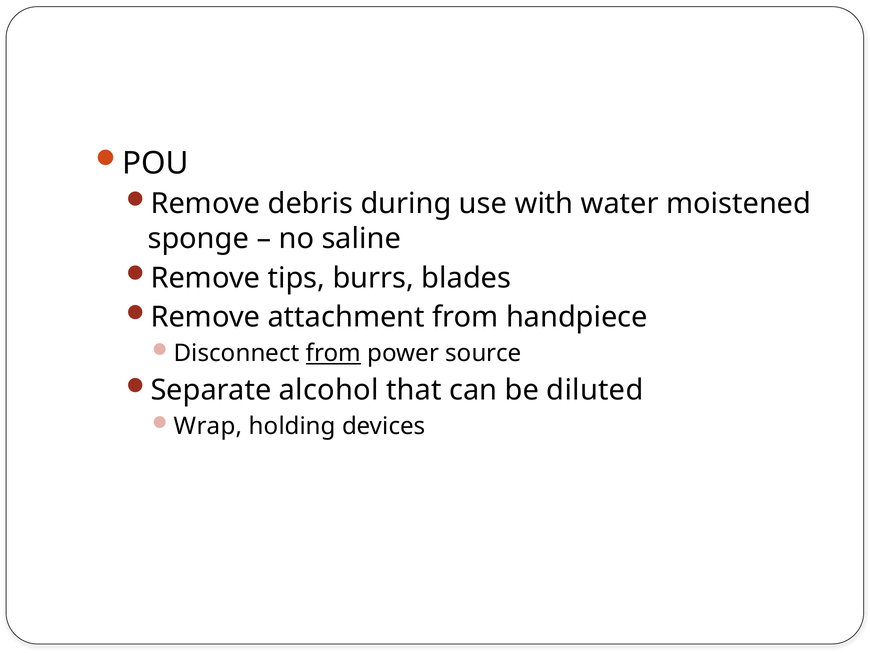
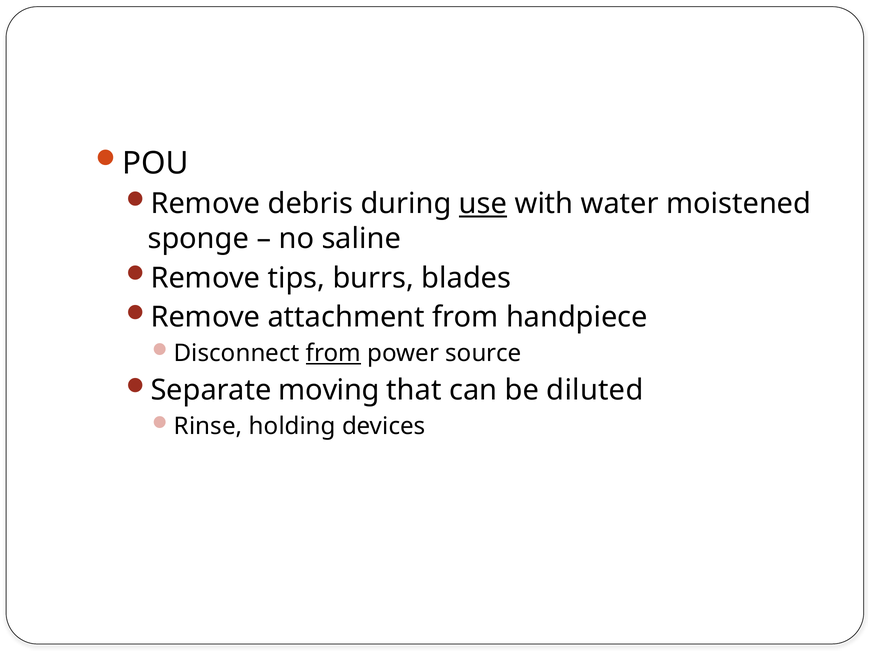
use underline: none -> present
alcohol: alcohol -> moving
Wrap: Wrap -> Rinse
